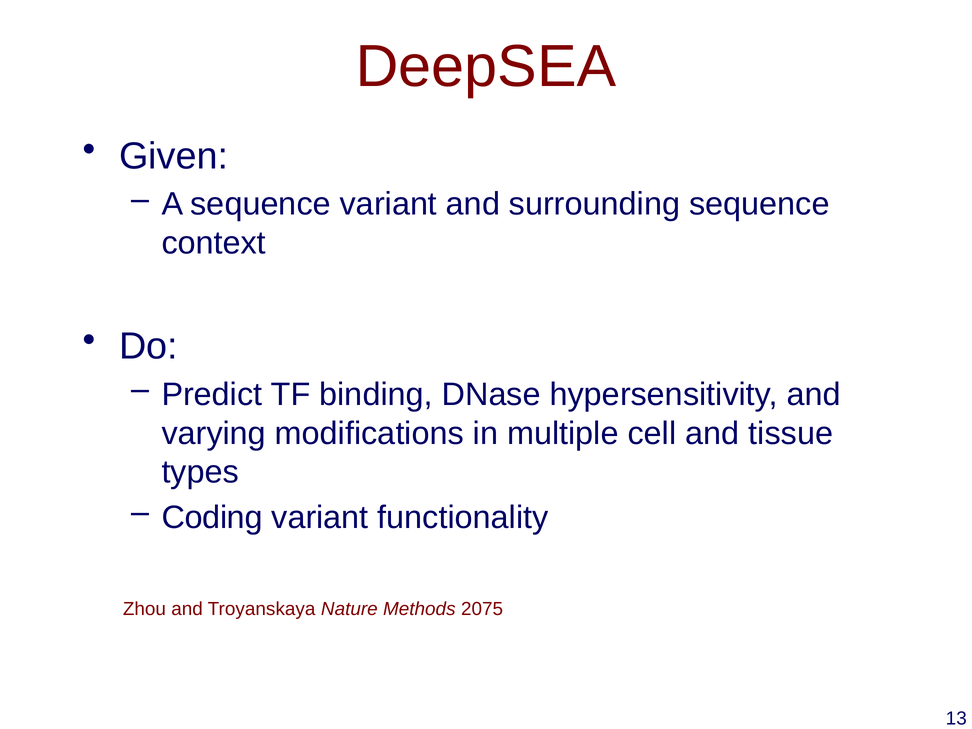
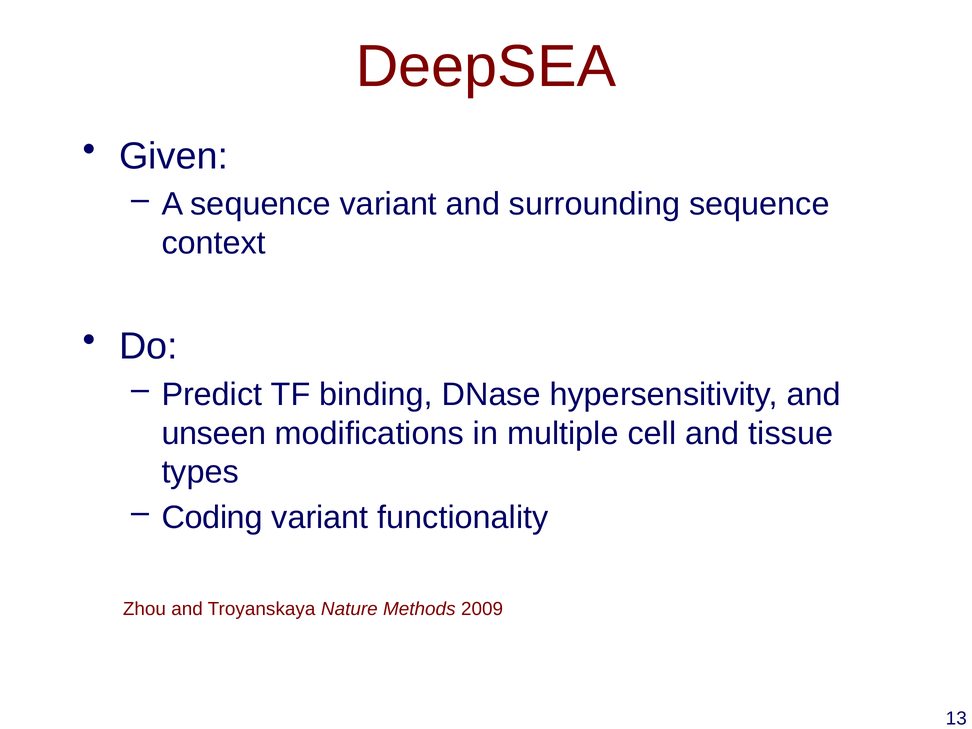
varying: varying -> unseen
2075: 2075 -> 2009
